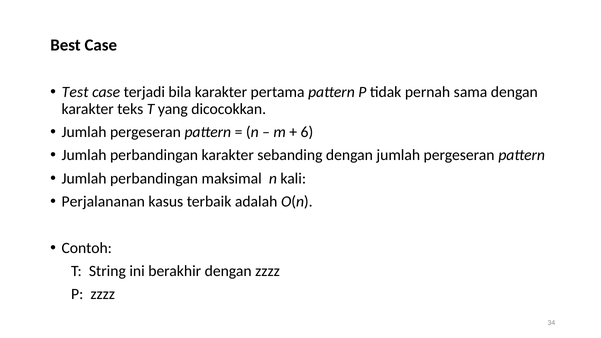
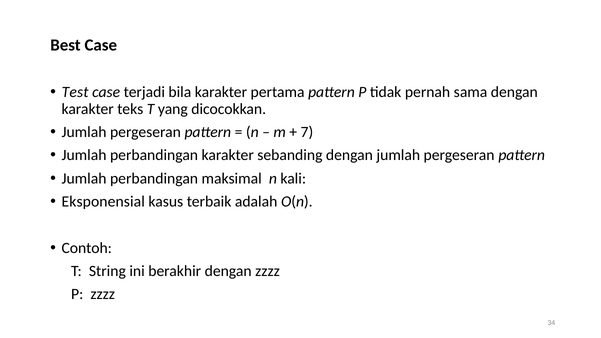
6: 6 -> 7
Perjalananan: Perjalananan -> Eksponensial
